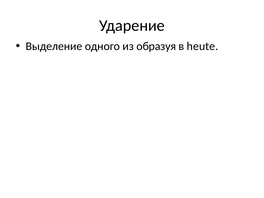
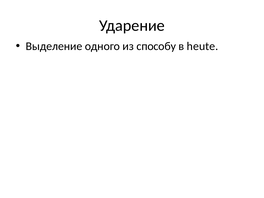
образуя: образуя -> способу
